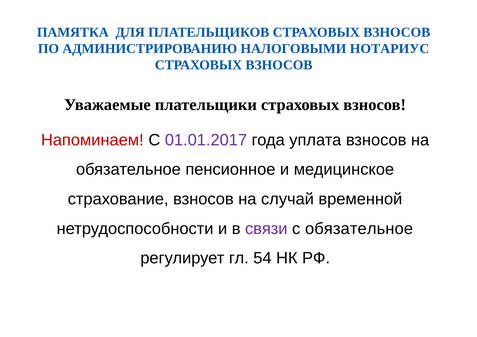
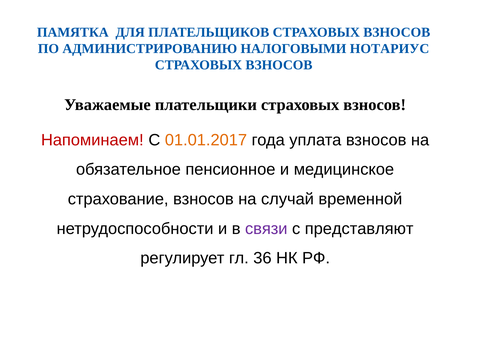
01.01.2017 colour: purple -> orange
с обязательное: обязательное -> представляют
54: 54 -> 36
